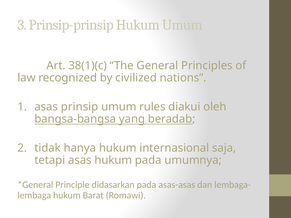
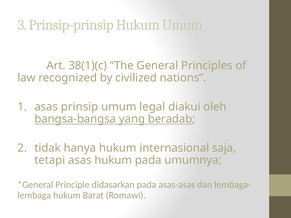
rules: rules -> legal
